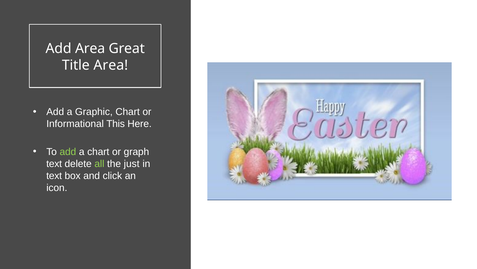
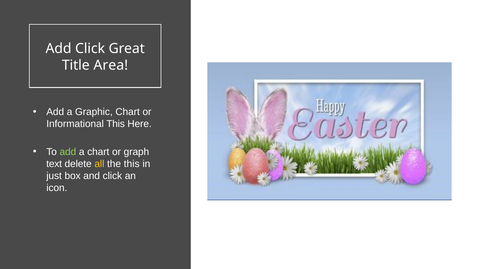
Add Area: Area -> Click
all colour: light green -> yellow
the just: just -> this
text at (54, 175): text -> just
